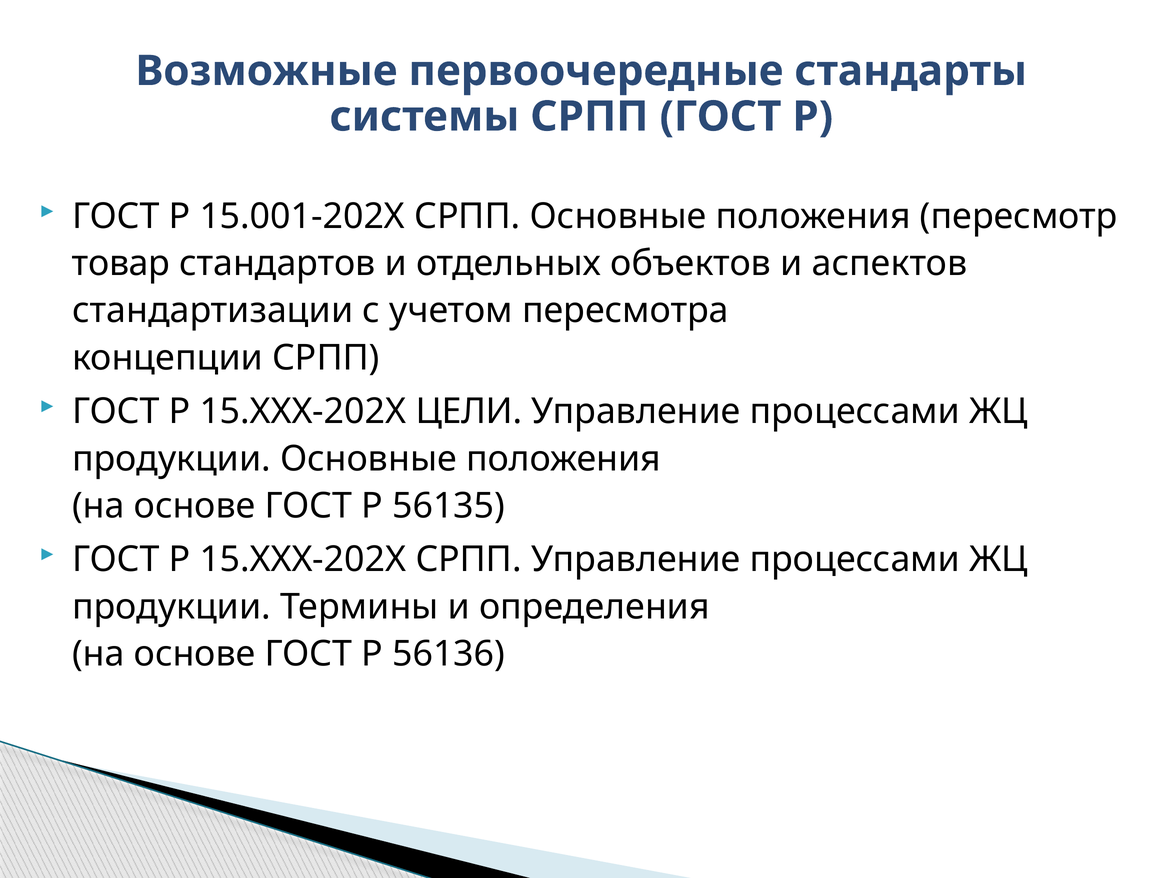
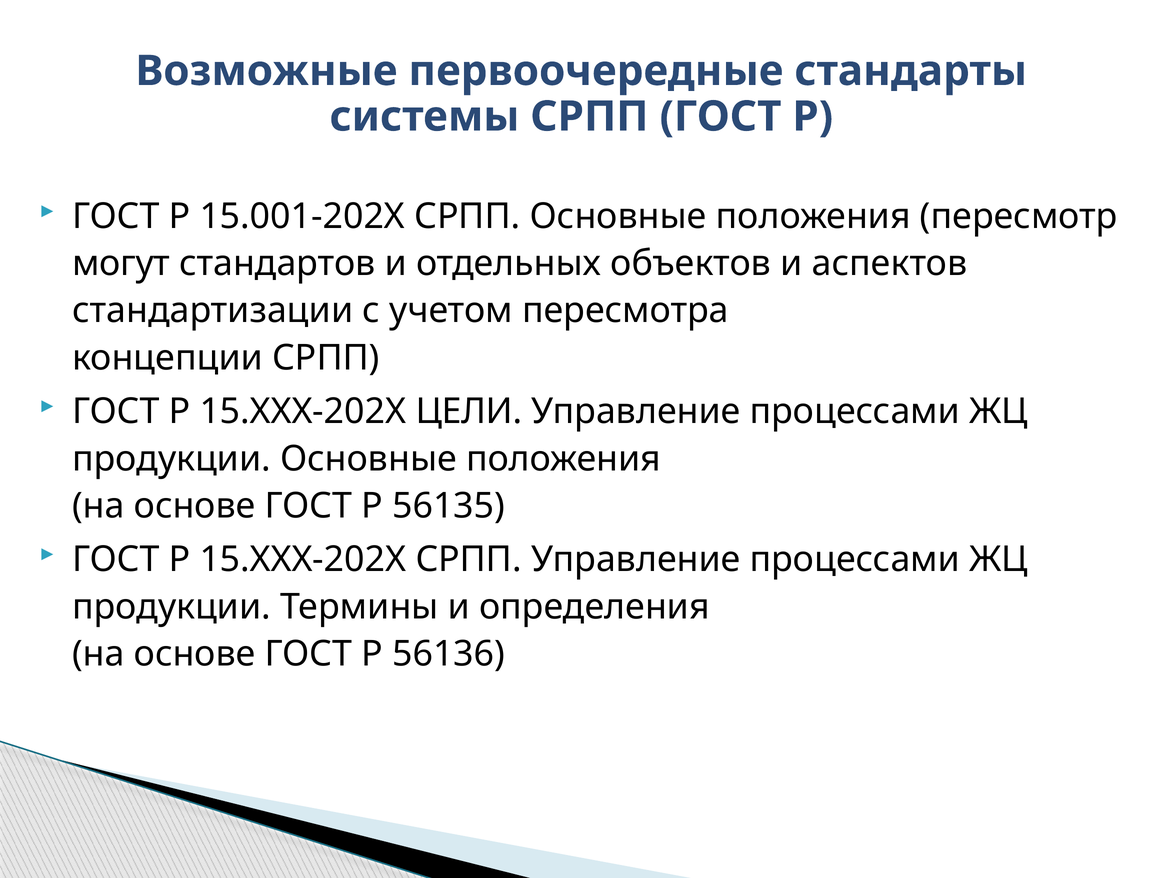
товар: товар -> могут
